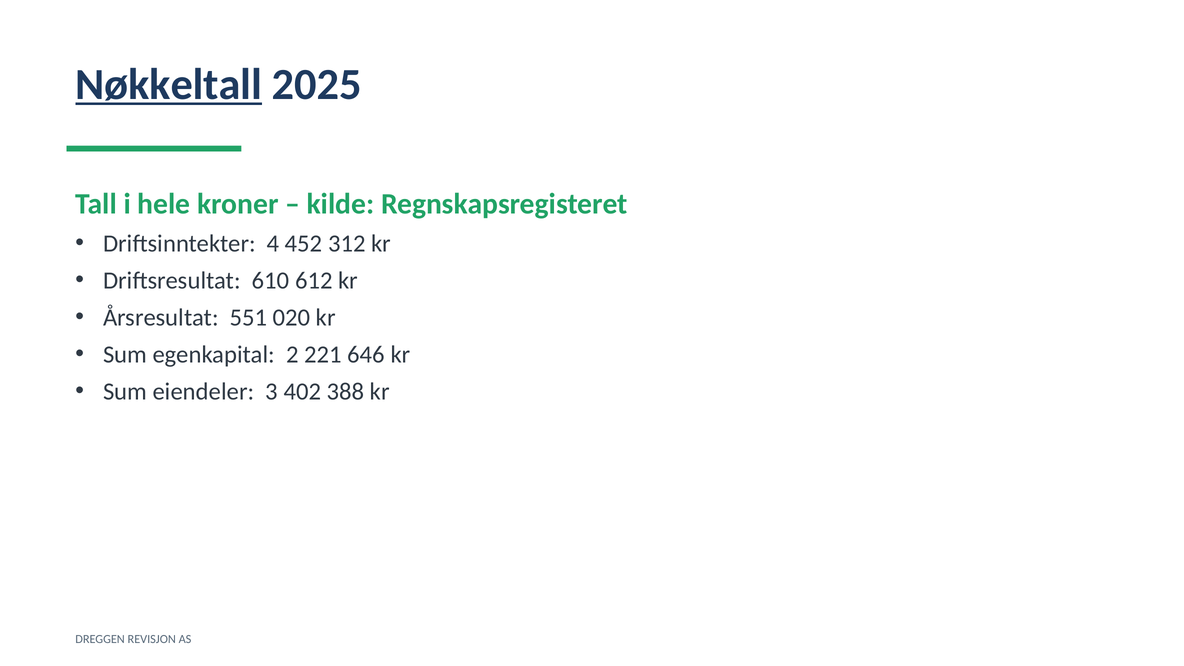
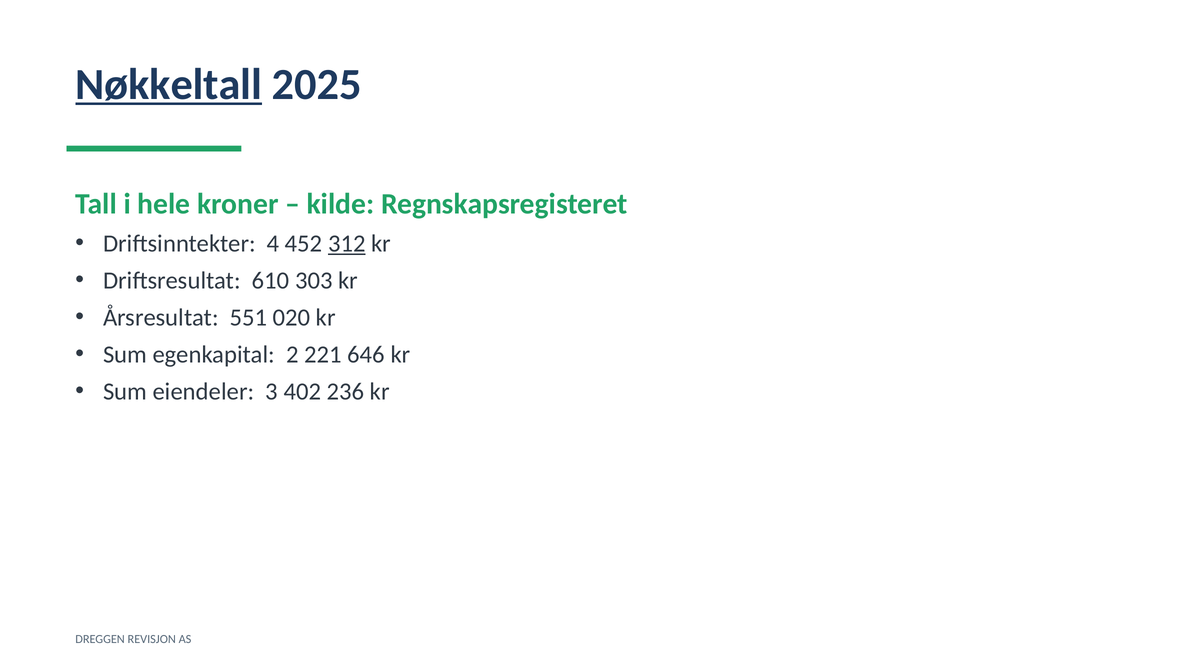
312 underline: none -> present
612: 612 -> 303
388: 388 -> 236
